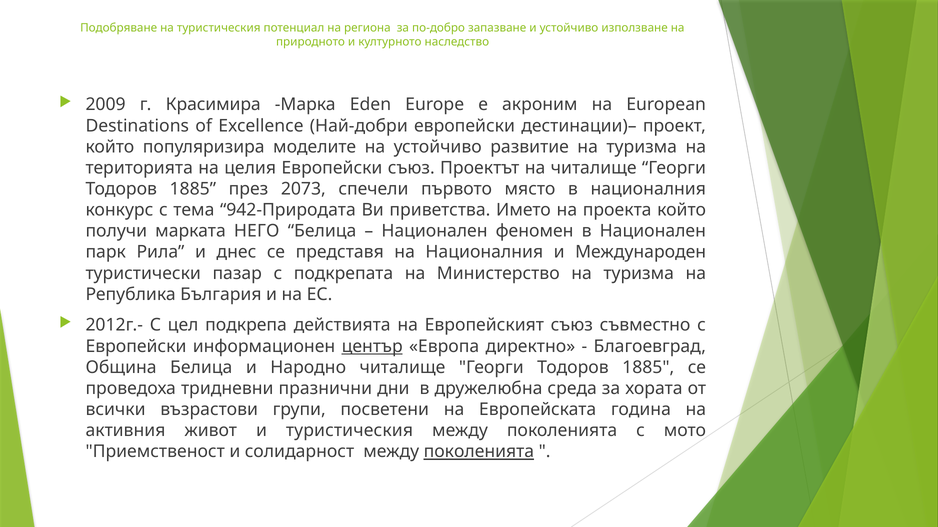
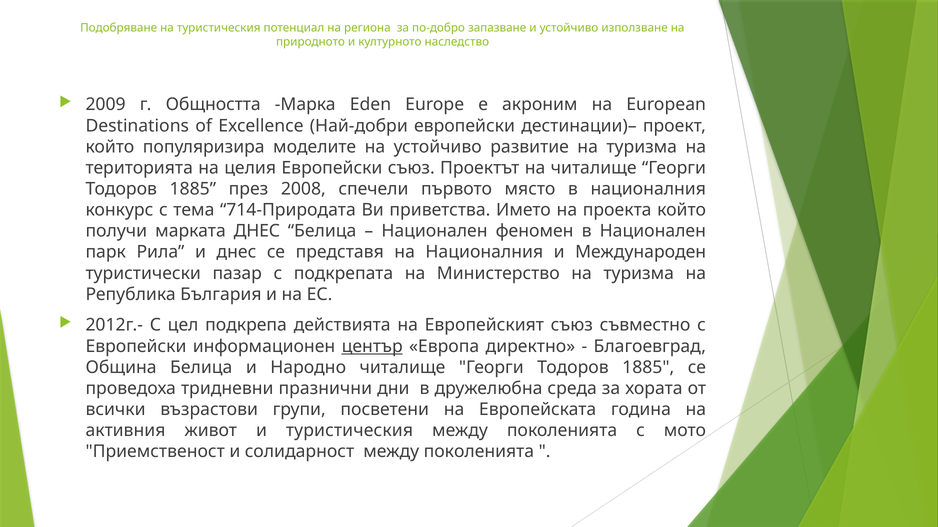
Красимира: Красимира -> Общността
2073: 2073 -> 2008
942-Природата: 942-Природата -> 714-Природата
марката НЕГО: НЕГО -> ДНЕС
поколенията at (479, 452) underline: present -> none
